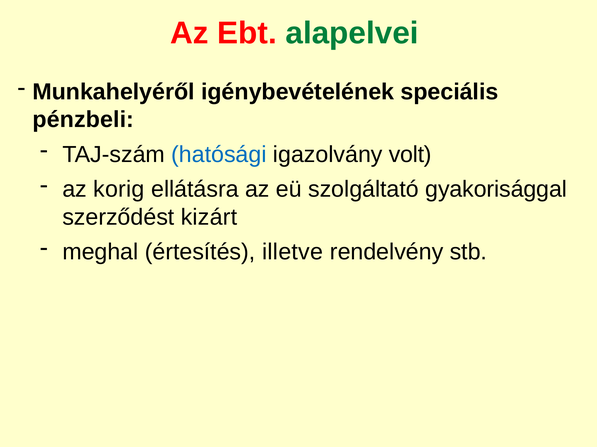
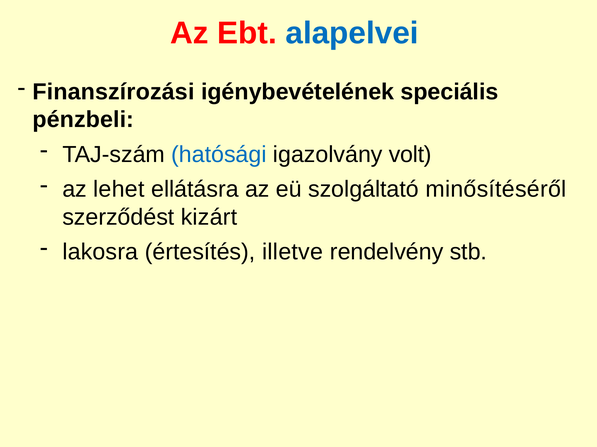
alapelvei colour: green -> blue
Munkahelyéről: Munkahelyéről -> Finanszírozási
korig: korig -> lehet
gyakorisággal: gyakorisággal -> minősítéséről
meghal: meghal -> lakosra
